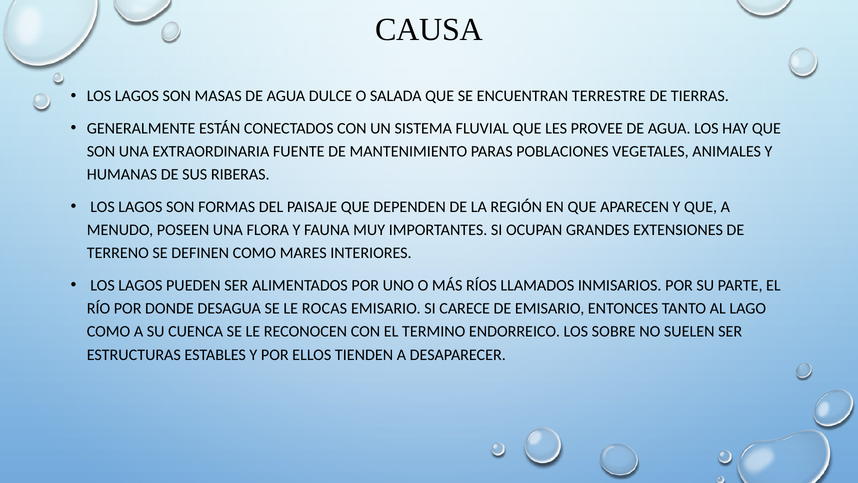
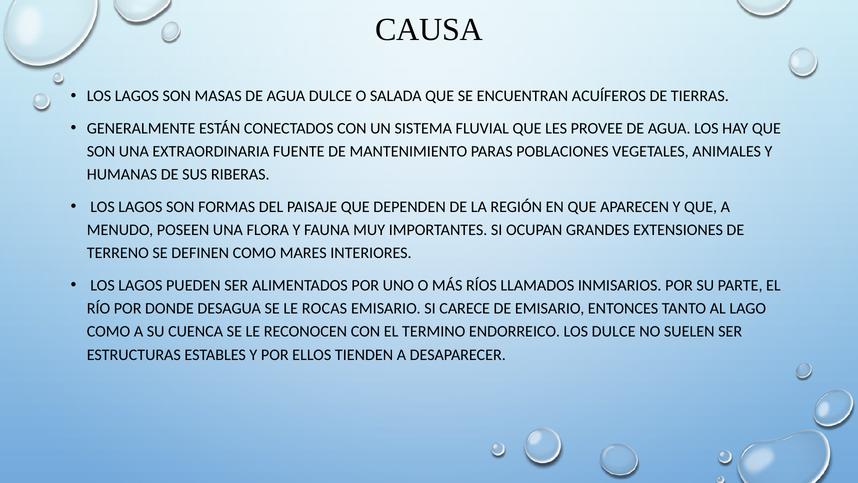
TERRESTRE: TERRESTRE -> ACUÍFEROS
LOS SOBRE: SOBRE -> DULCE
